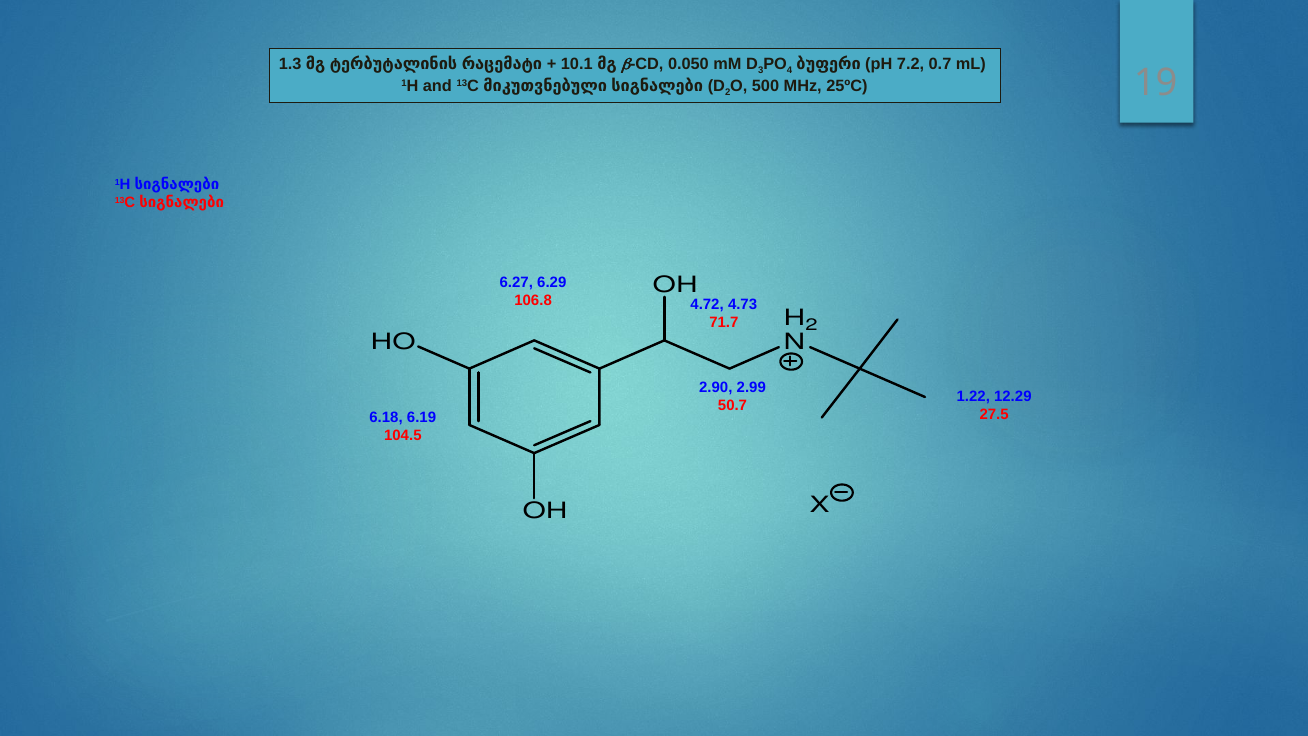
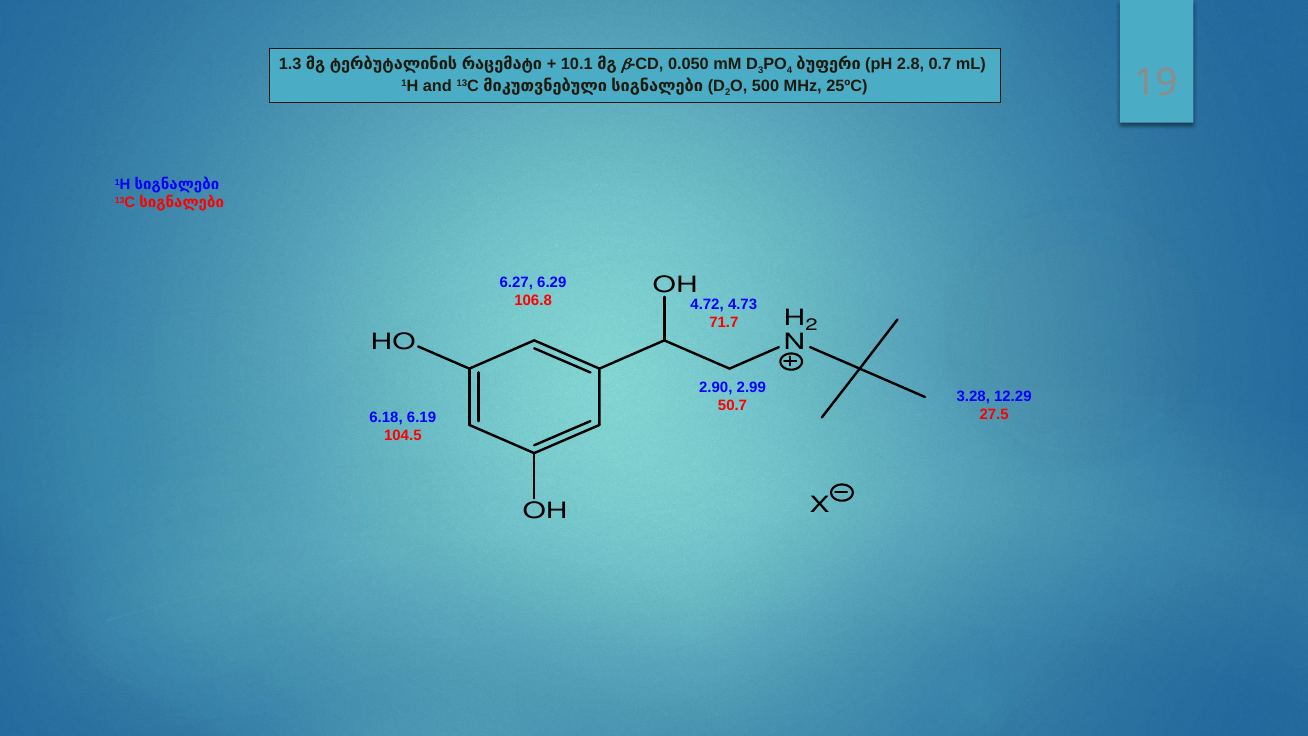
7.2: 7.2 -> 2.8
1.22: 1.22 -> 3.28
